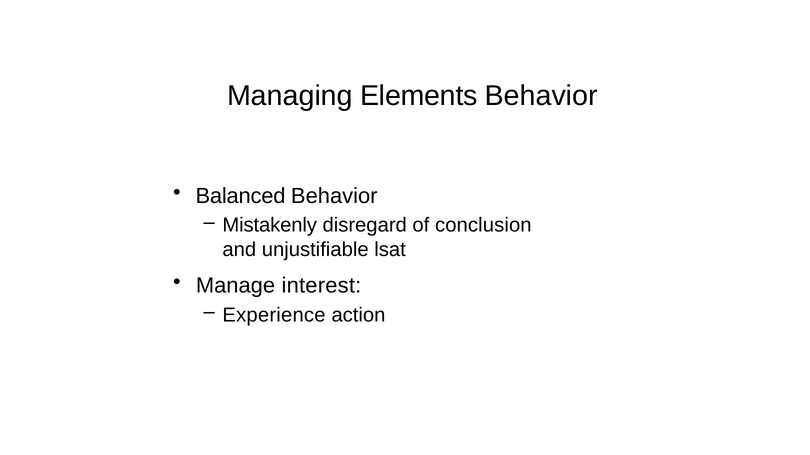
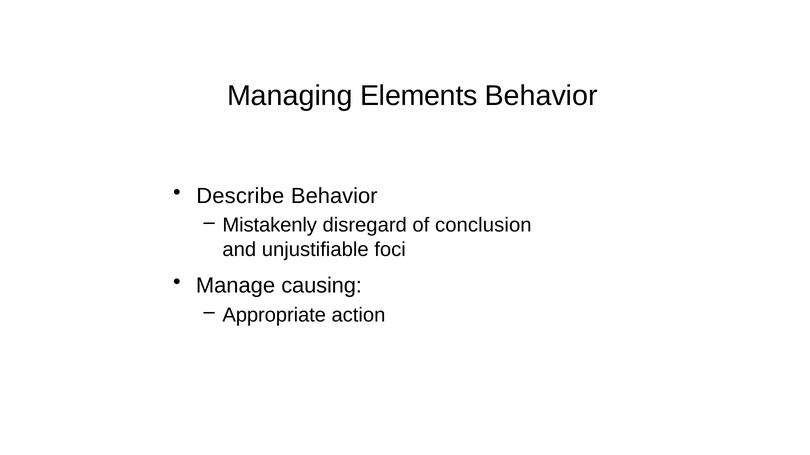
Balanced: Balanced -> Describe
lsat: lsat -> foci
interest: interest -> causing
Experience: Experience -> Appropriate
